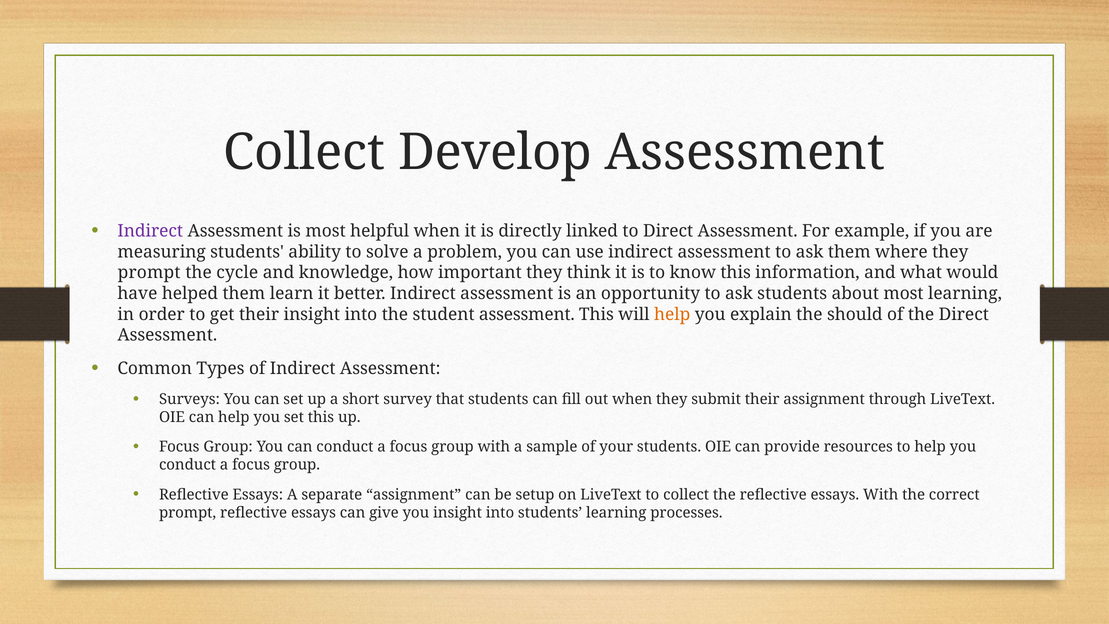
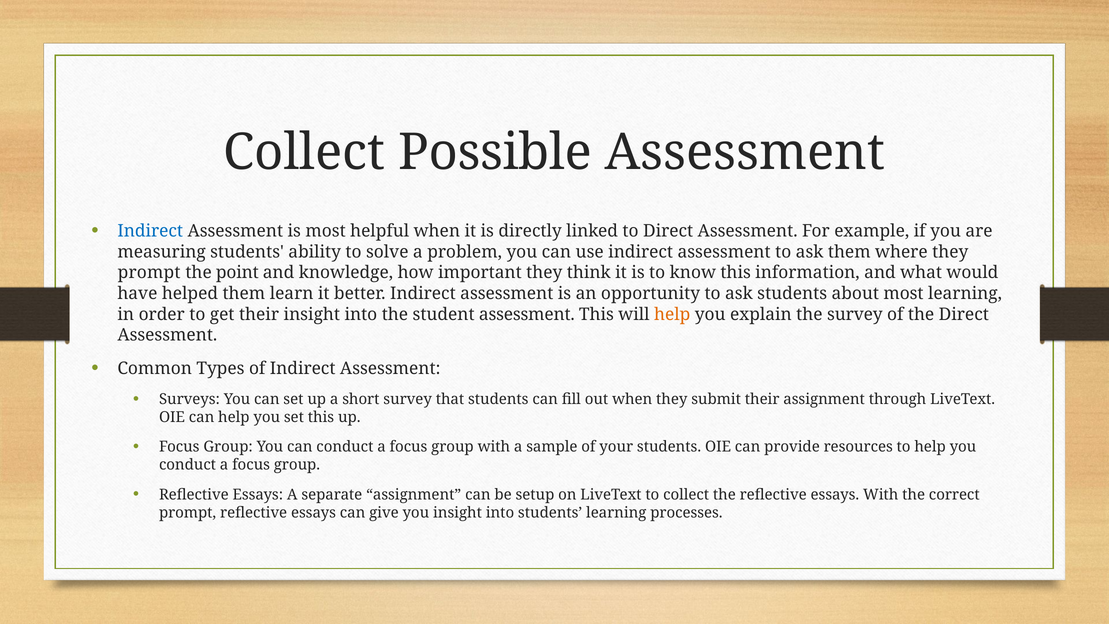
Develop: Develop -> Possible
Indirect at (150, 231) colour: purple -> blue
cycle: cycle -> point
the should: should -> survey
